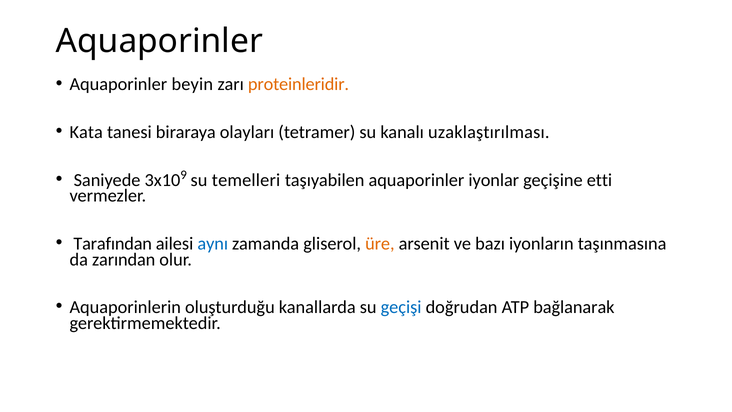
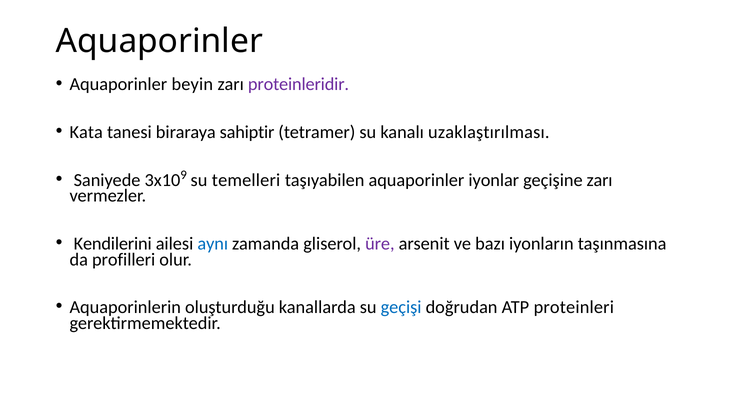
proteinleridir colour: orange -> purple
olayları: olayları -> sahiptir
geçişine etti: etti -> zarı
Tarafından: Tarafından -> Kendilerini
üre colour: orange -> purple
zarından: zarından -> profilleri
bağlanarak: bağlanarak -> proteinleri
